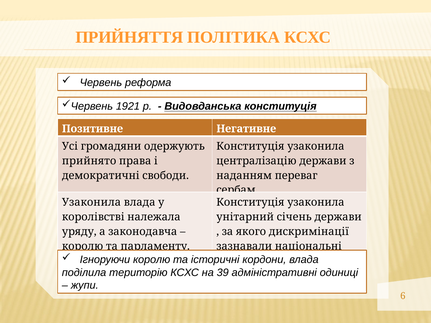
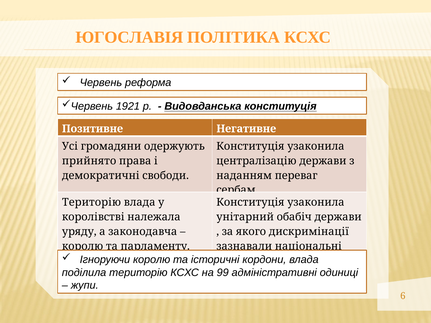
ПРИЙНЯТТЯ: ПРИЙНЯТТЯ -> ЮГОСЛАВІЯ
Узаконила at (91, 202): Узаконила -> Територію
січень: січень -> обабіч
39: 39 -> 99
